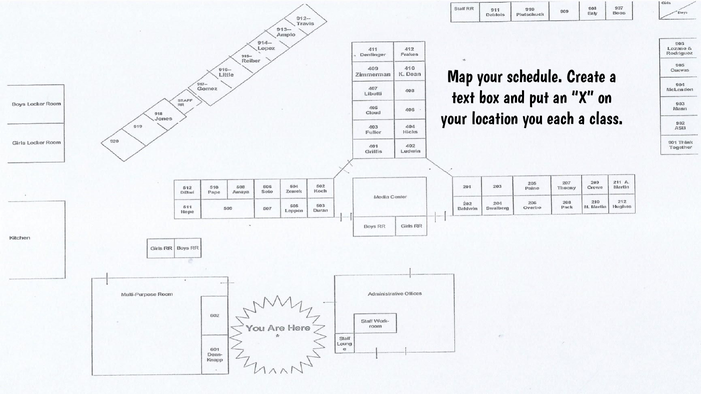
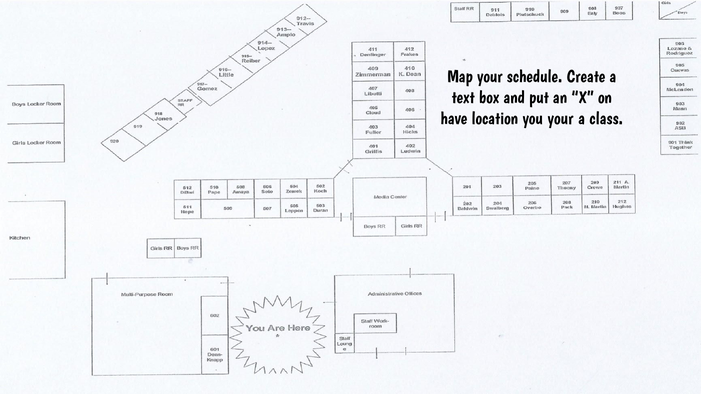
your at (454, 119): your -> have
you each: each -> your
